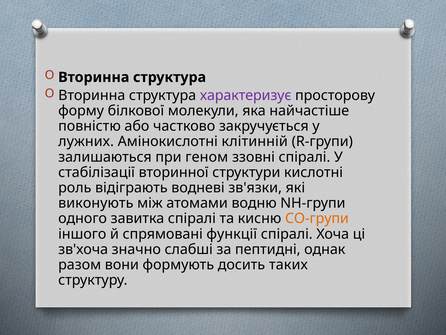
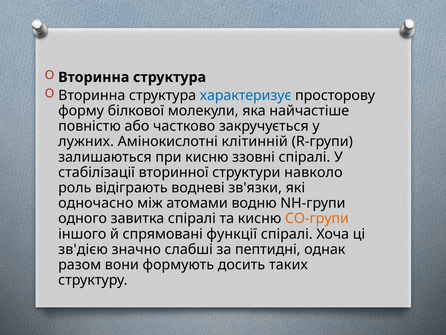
характеризує colour: purple -> blue
при геном: геном -> кисню
кислотні: кислотні -> навколо
виконують: виконують -> одночасно
зв'хоча: зв'хоча -> зв'дією
